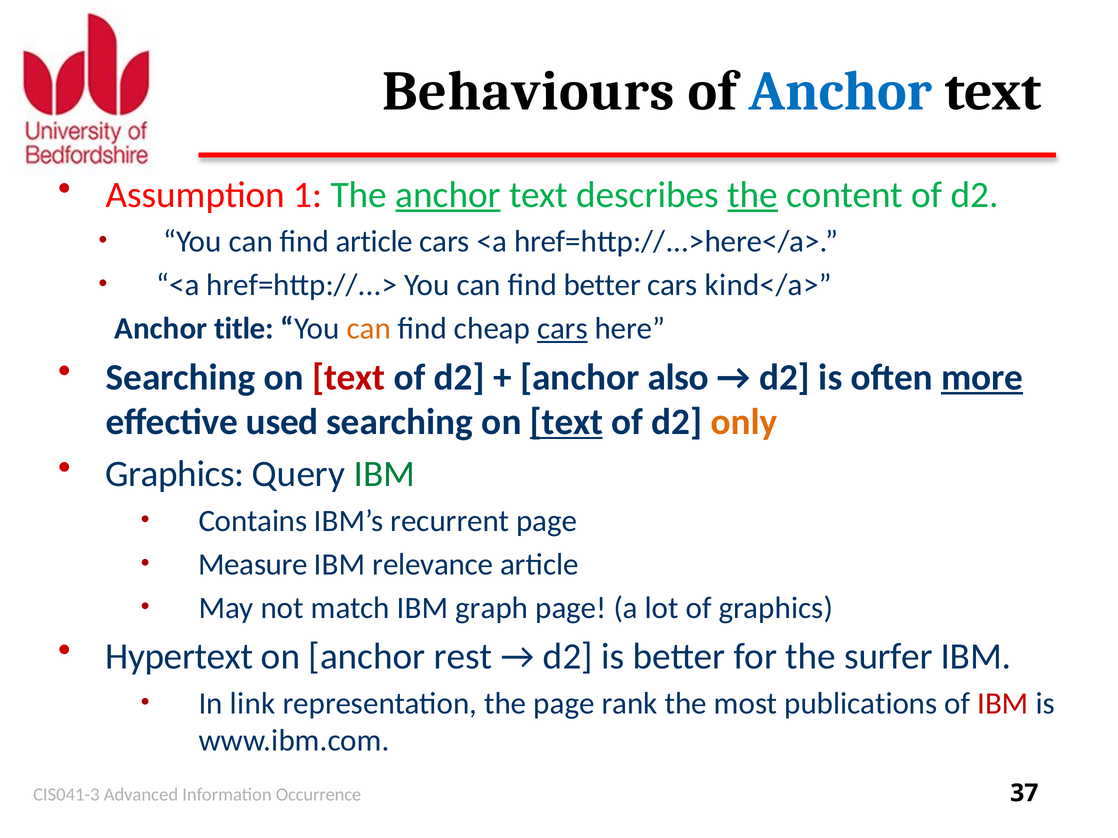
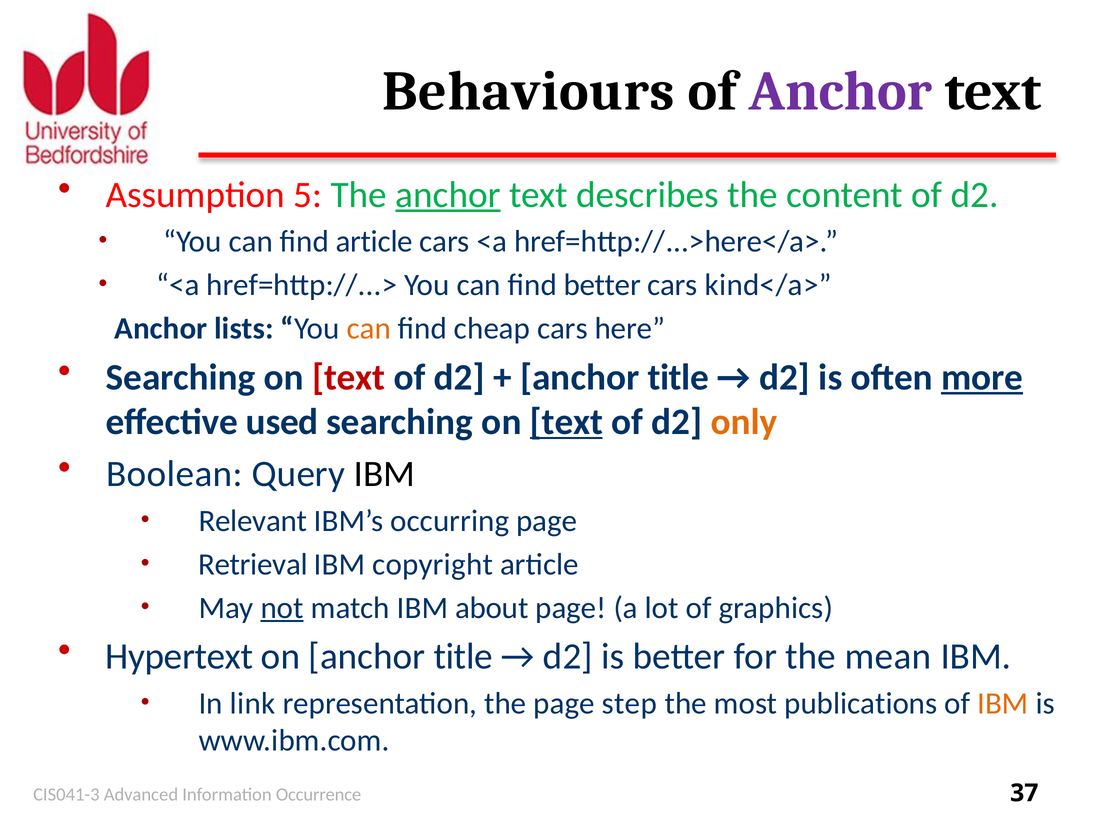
Anchor at (840, 92) colour: blue -> purple
1: 1 -> 5
the at (753, 195) underline: present -> none
title: title -> lists
cars at (562, 329) underline: present -> none
also at (678, 378): also -> title
Graphics at (175, 474): Graphics -> Boolean
IBM at (384, 474) colour: green -> black
Contains: Contains -> Relevant
recurrent: recurrent -> occurring
Measure: Measure -> Retrieval
relevance: relevance -> copyright
not underline: none -> present
graph: graph -> about
on anchor rest: rest -> title
surfer: surfer -> mean
rank: rank -> step
IBM at (1003, 704) colour: red -> orange
